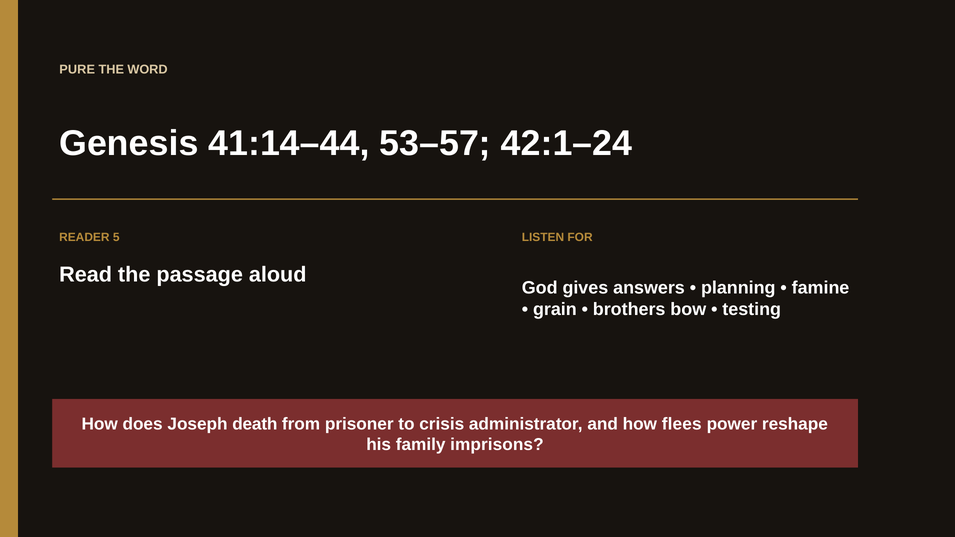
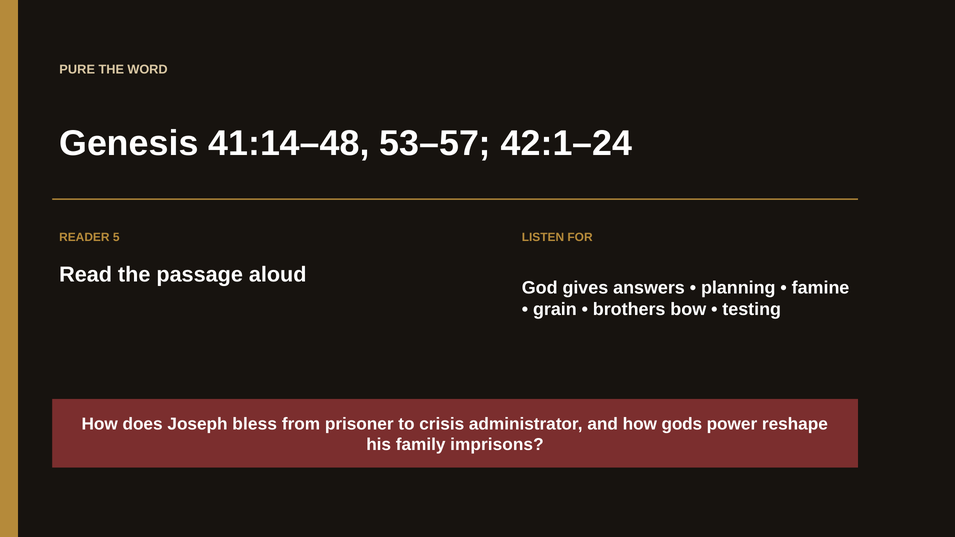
41:14–44: 41:14–44 -> 41:14–48
death: death -> bless
flees: flees -> gods
